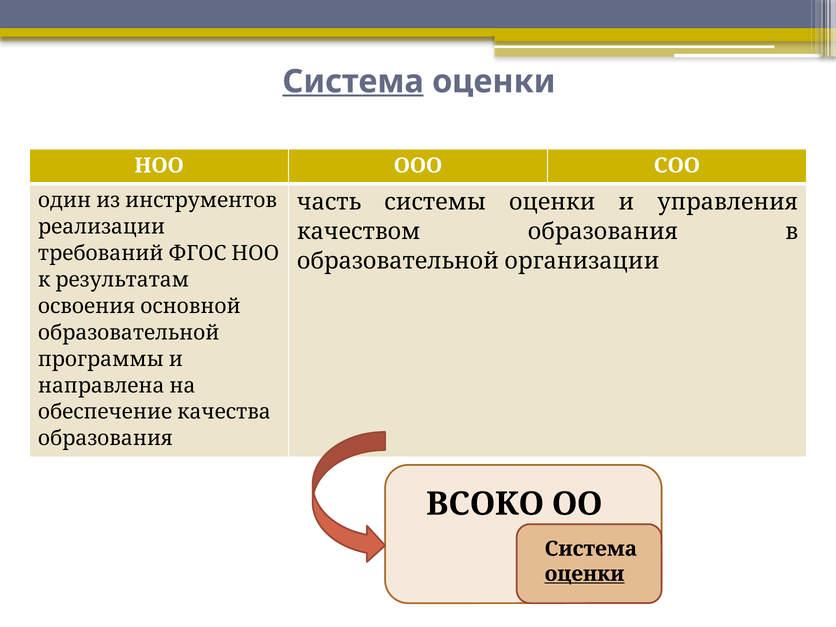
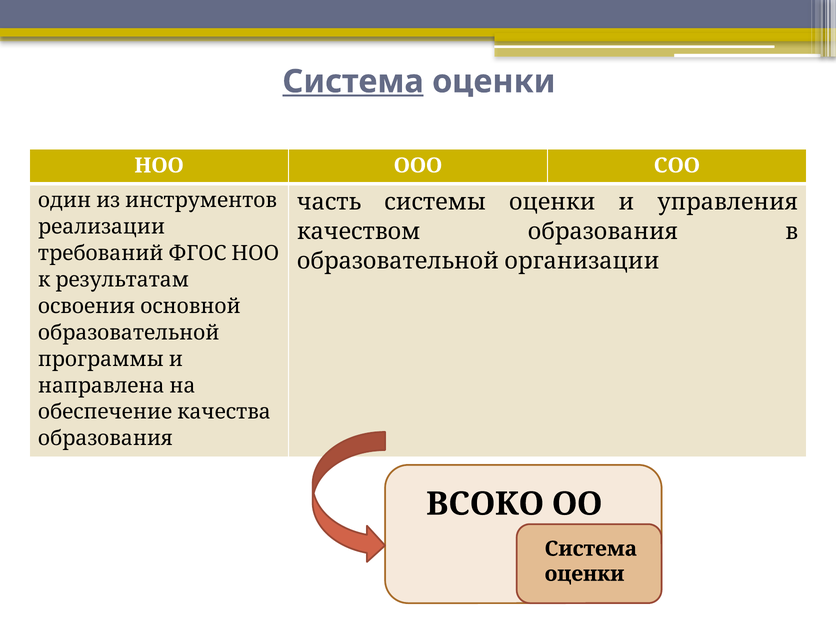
оценки at (585, 574) underline: present -> none
